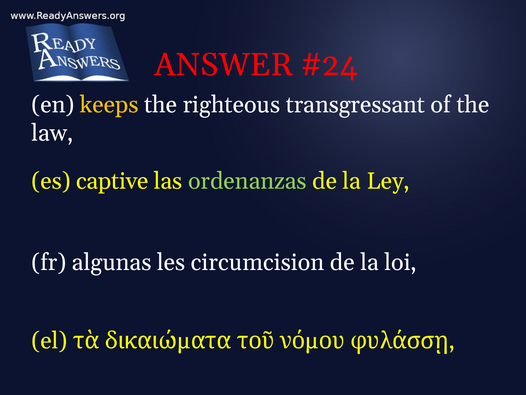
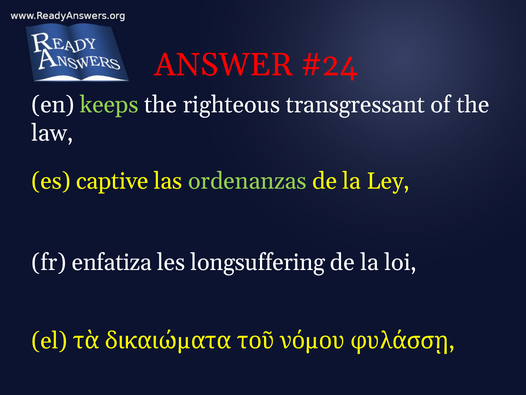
keeps colour: yellow -> light green
algunas: algunas -> enfatiza
circumcision: circumcision -> longsuffering
